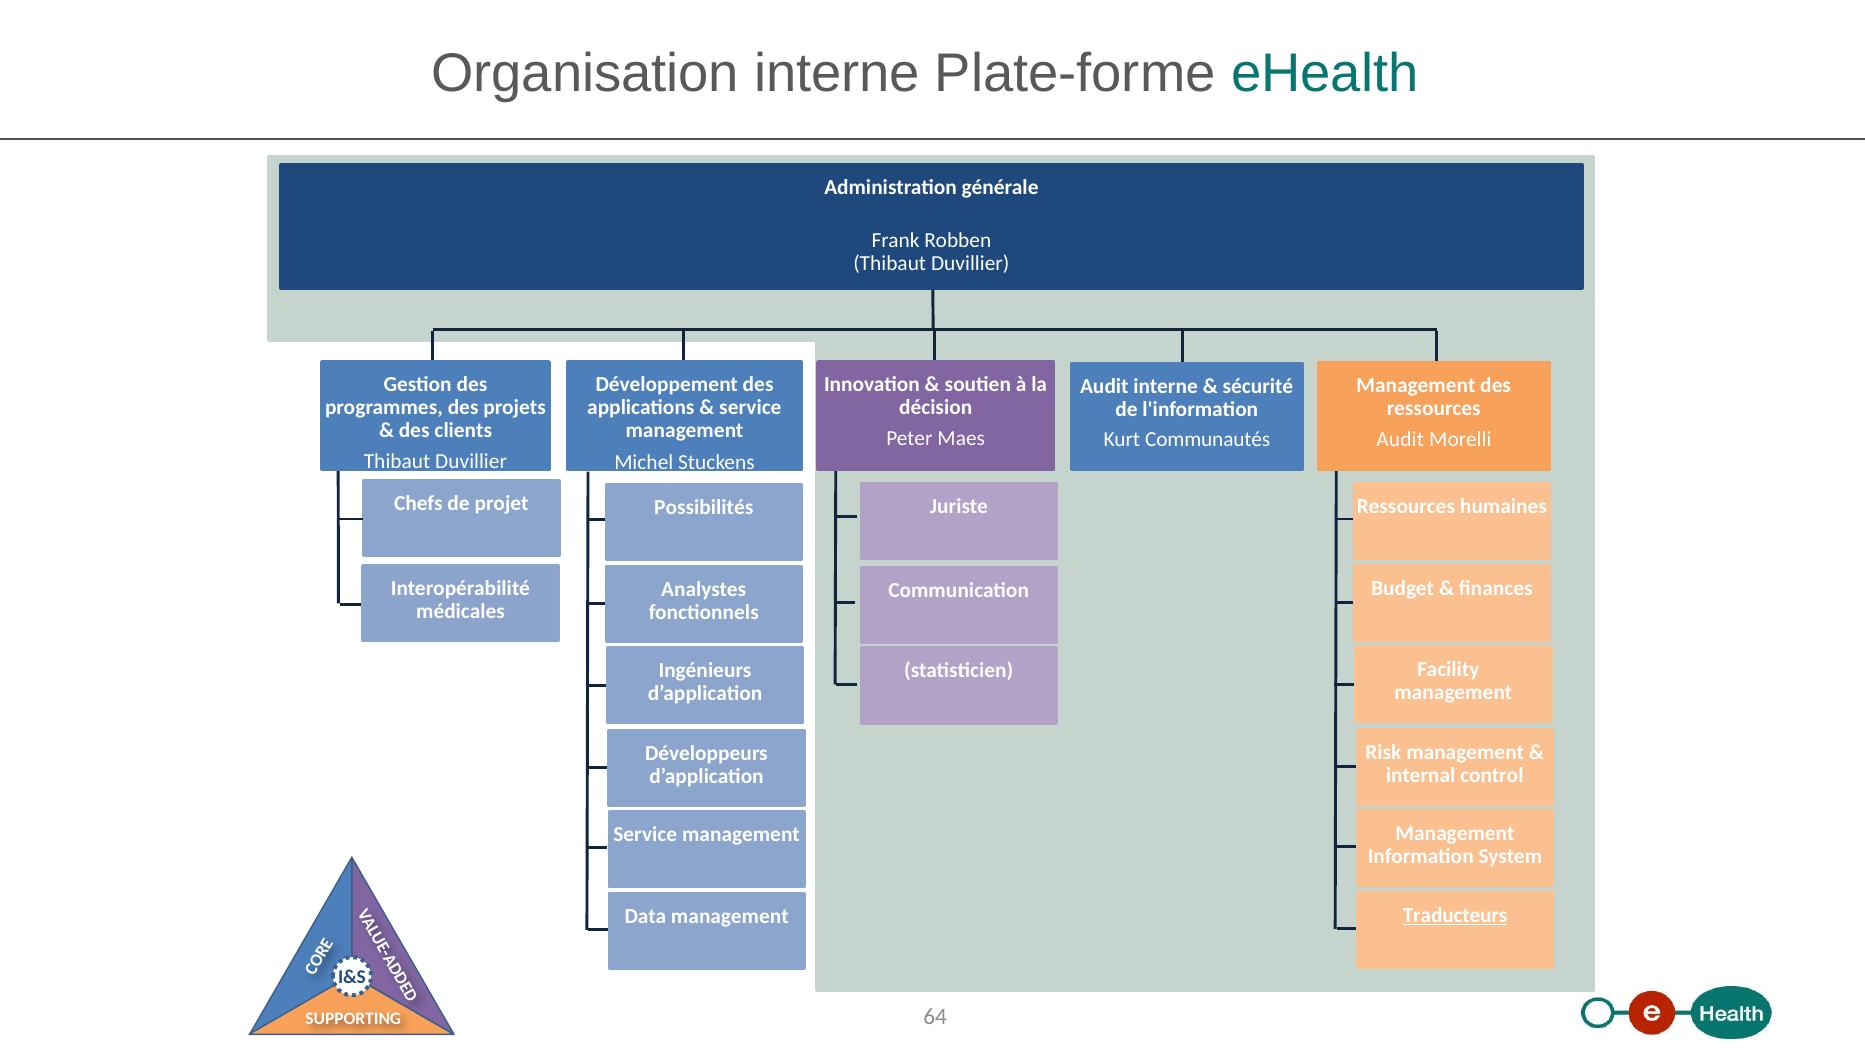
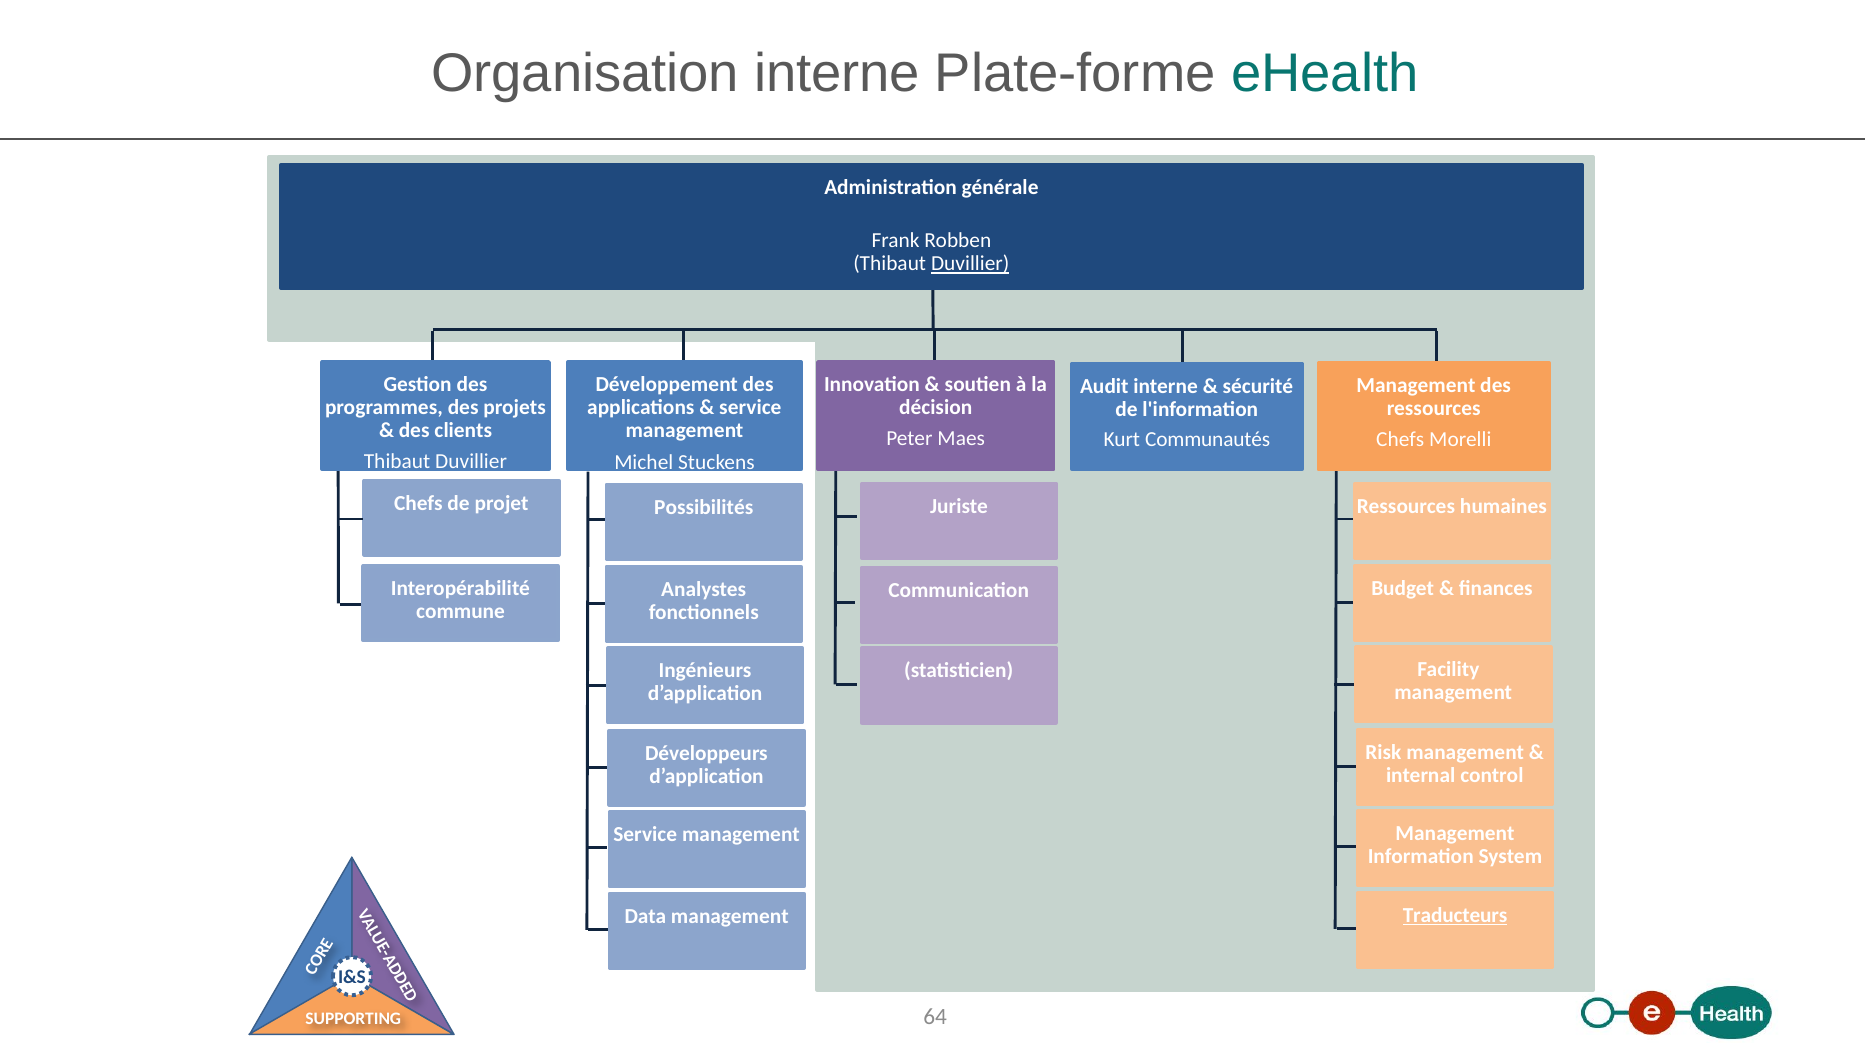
Duvillier at (970, 264) underline: none -> present
Audit at (1400, 439): Audit -> Chefs
médicales: médicales -> commune
